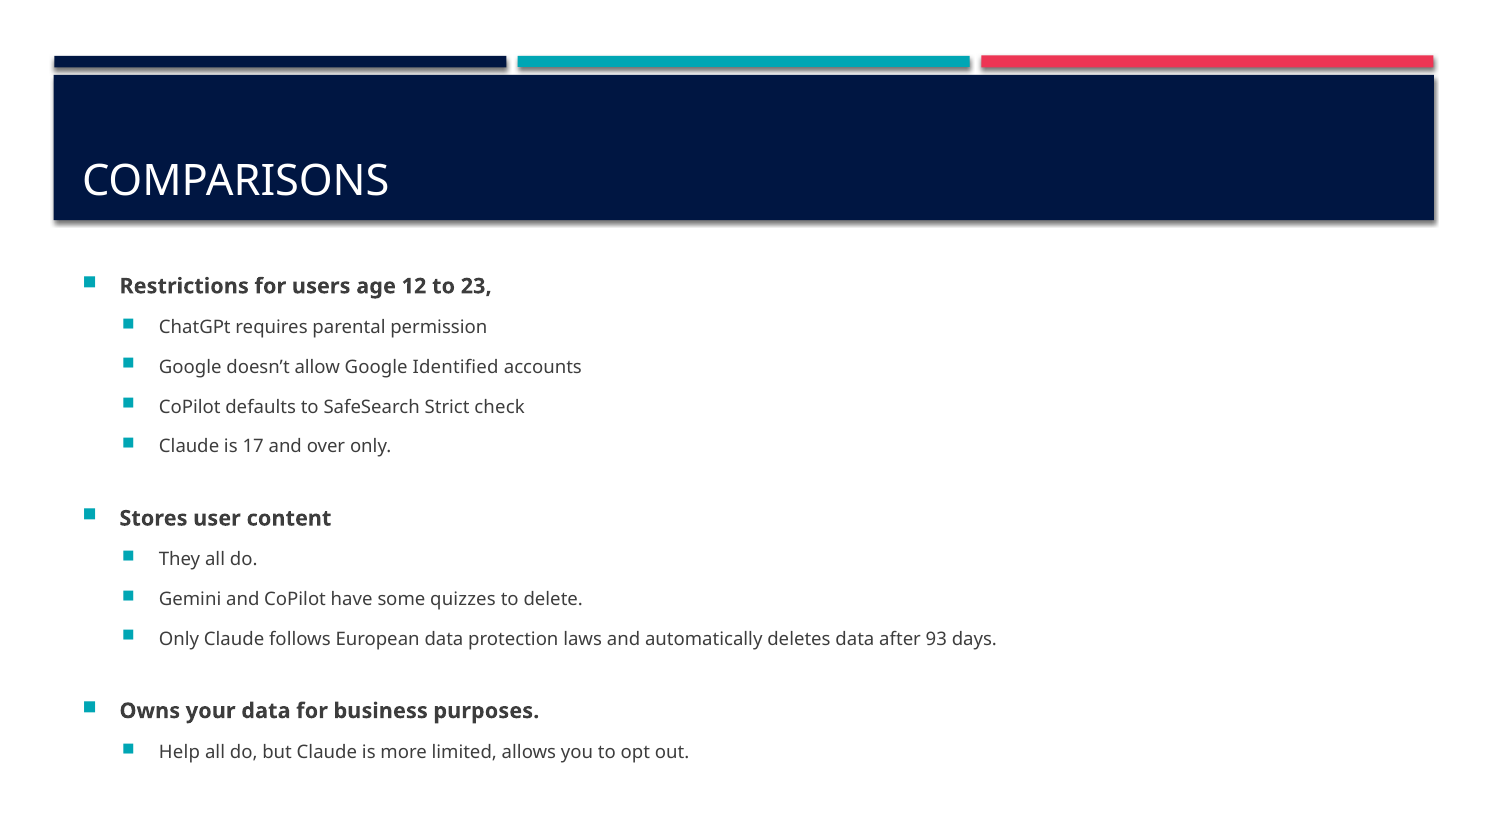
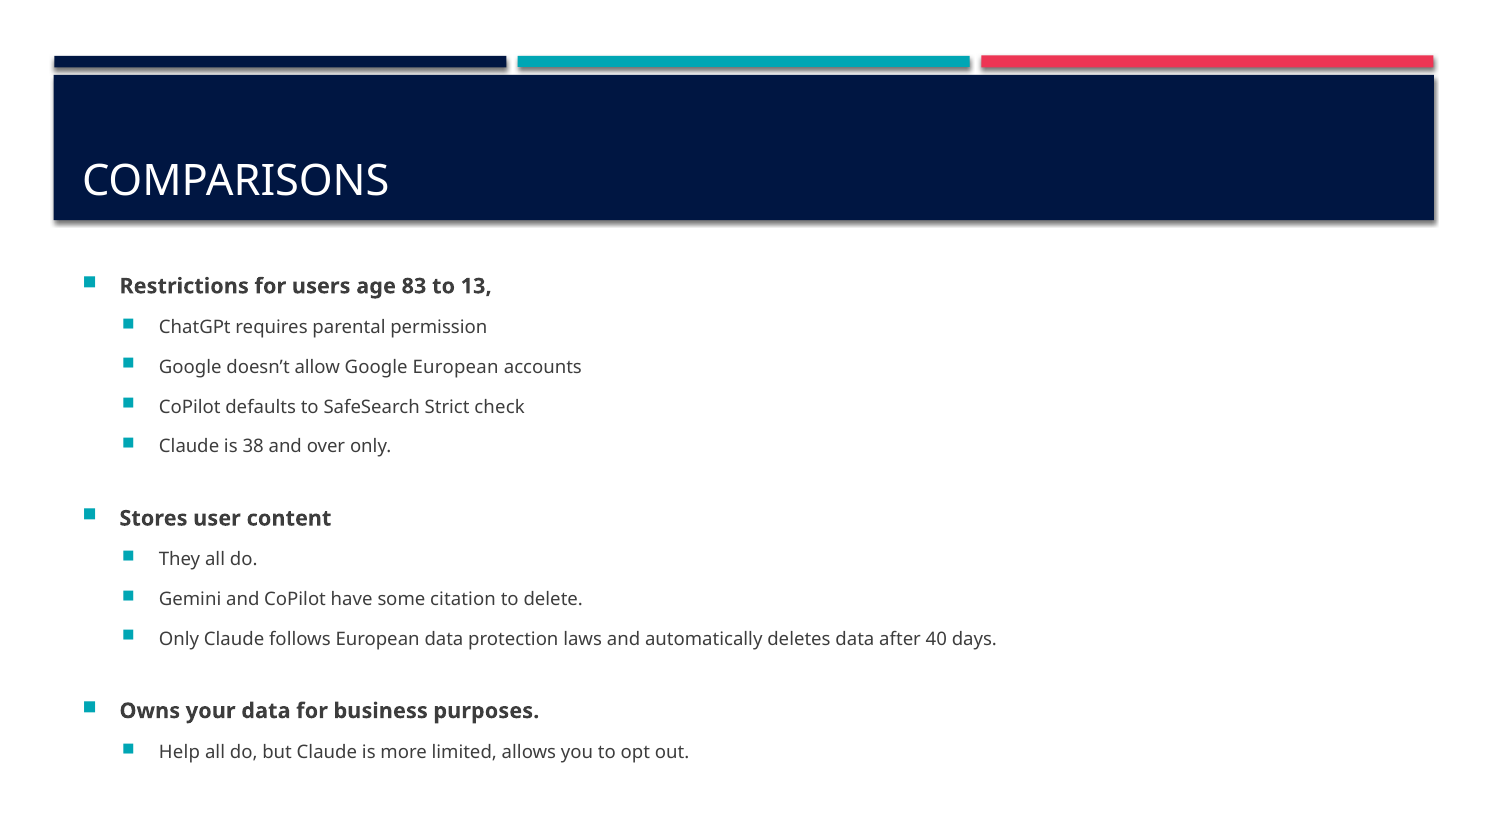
12: 12 -> 83
23: 23 -> 13
Google Identified: Identified -> European
17: 17 -> 38
quizzes: quizzes -> citation
93: 93 -> 40
